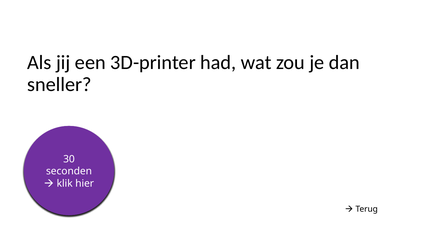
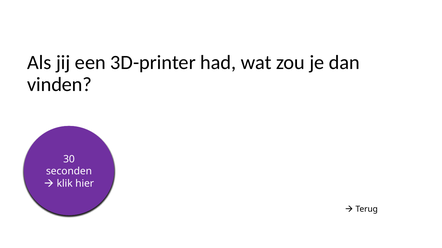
sneller: sneller -> vinden
